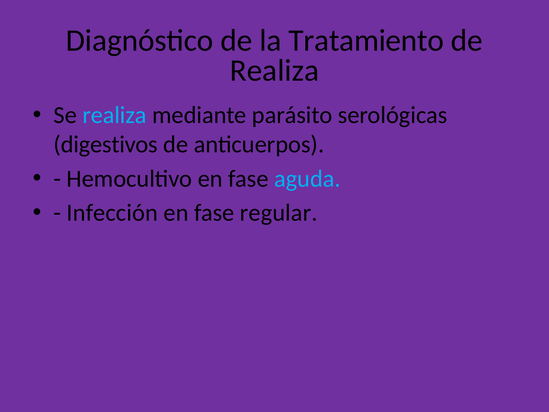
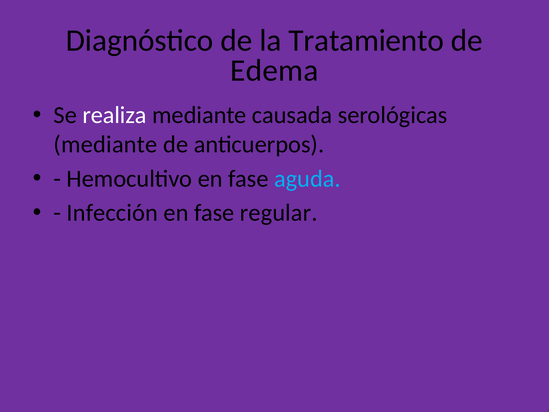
Realiza at (274, 70): Realiza -> Edema
realiza at (114, 115) colour: light blue -> white
parásito: parásito -> causada
digestivos at (106, 144): digestivos -> mediante
